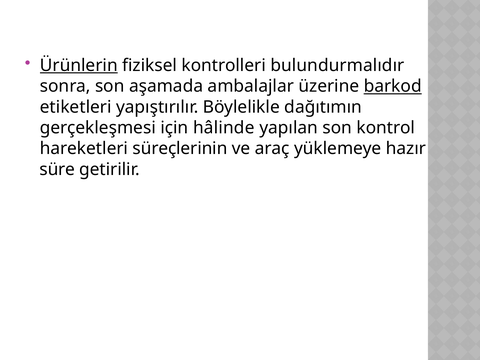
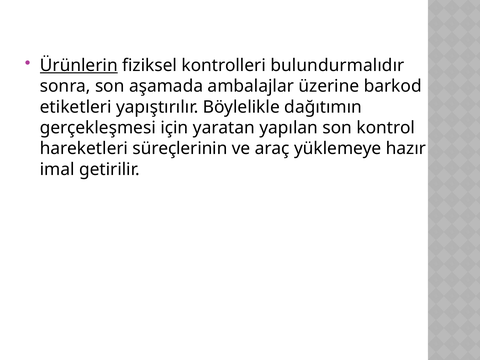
barkod underline: present -> none
hâlinde: hâlinde -> yaratan
süre: süre -> imal
